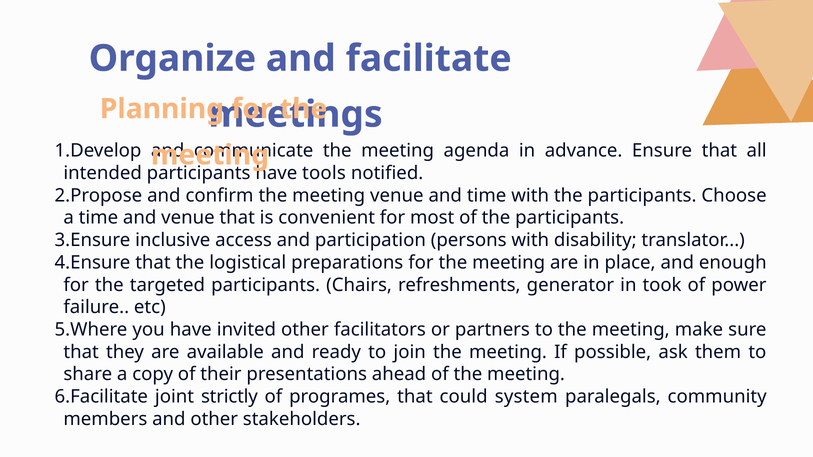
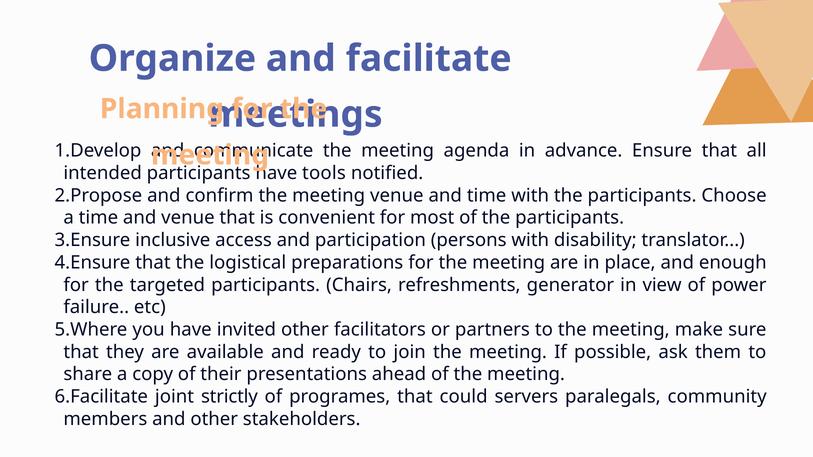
took: took -> view
system: system -> servers
